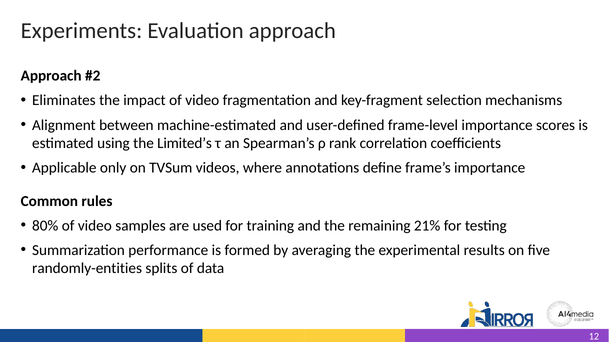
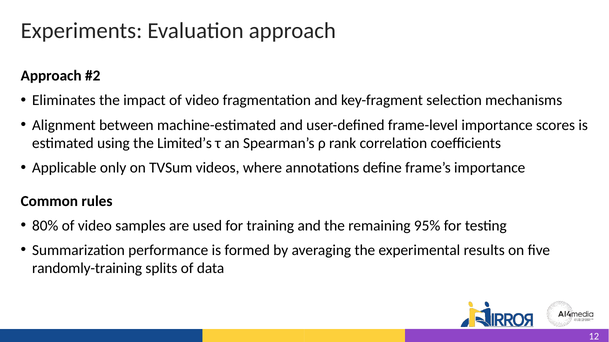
21%: 21% -> 95%
randomly-entities: randomly-entities -> randomly-training
